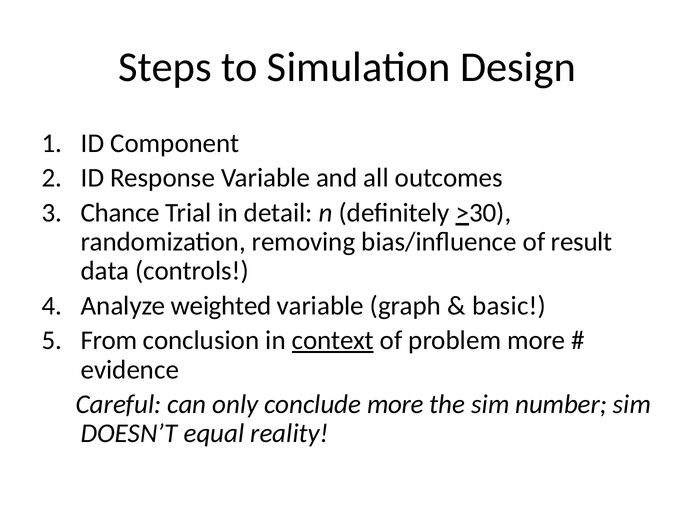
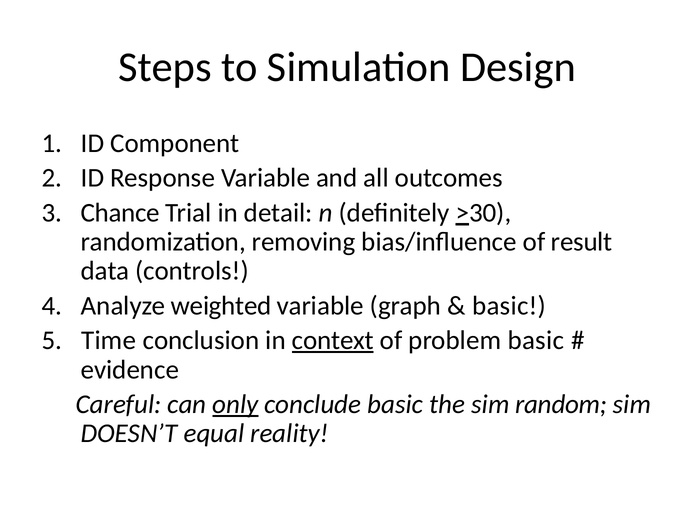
From: From -> Time
problem more: more -> basic
only underline: none -> present
conclude more: more -> basic
number: number -> random
